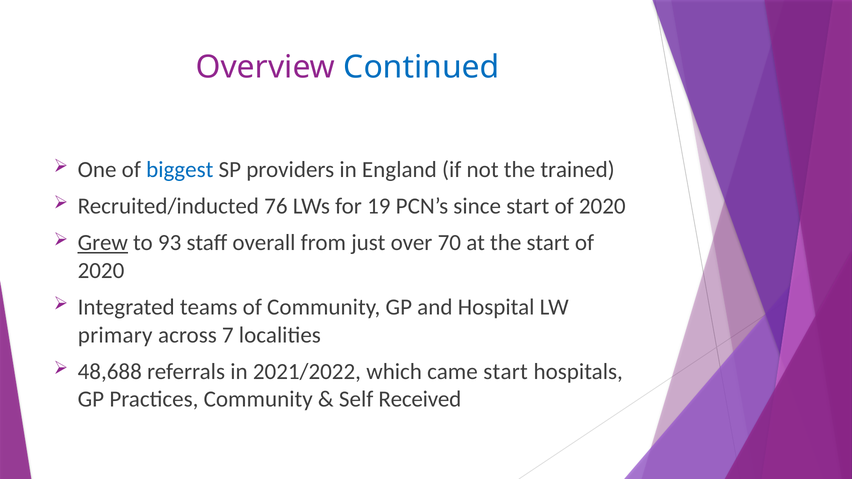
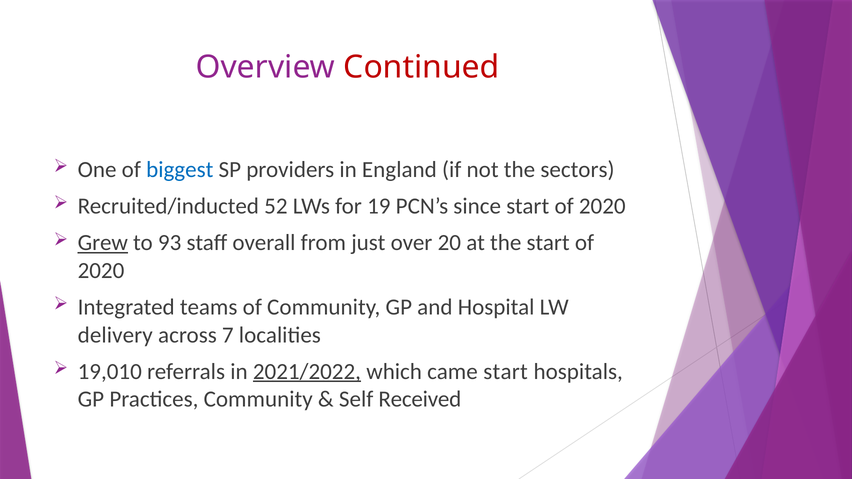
Continued colour: blue -> red
trained: trained -> sectors
76: 76 -> 52
70: 70 -> 20
primary: primary -> delivery
48,688: 48,688 -> 19,010
2021/2022 underline: none -> present
